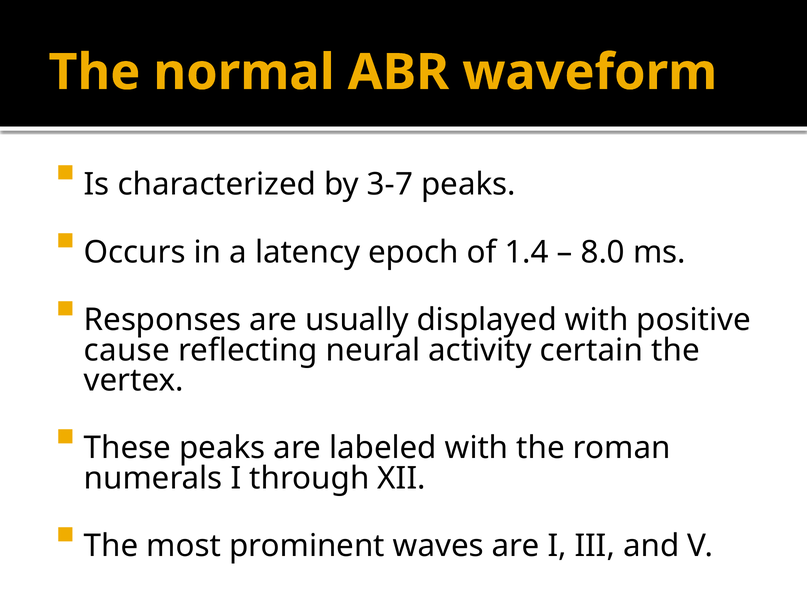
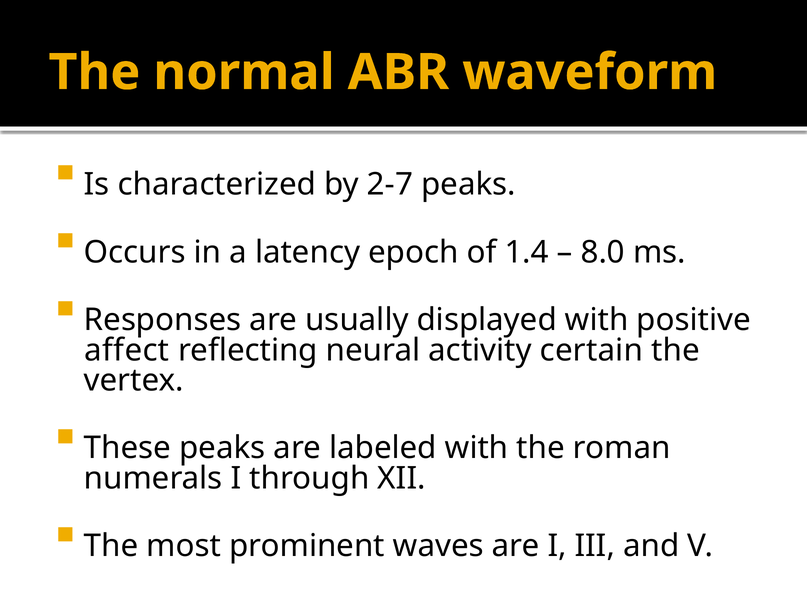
3-7: 3-7 -> 2-7
cause: cause -> affect
